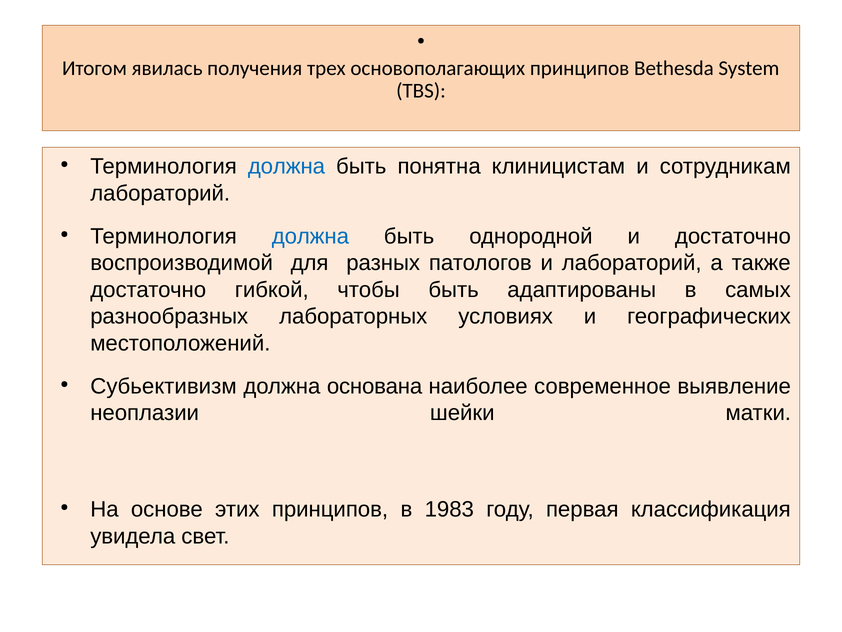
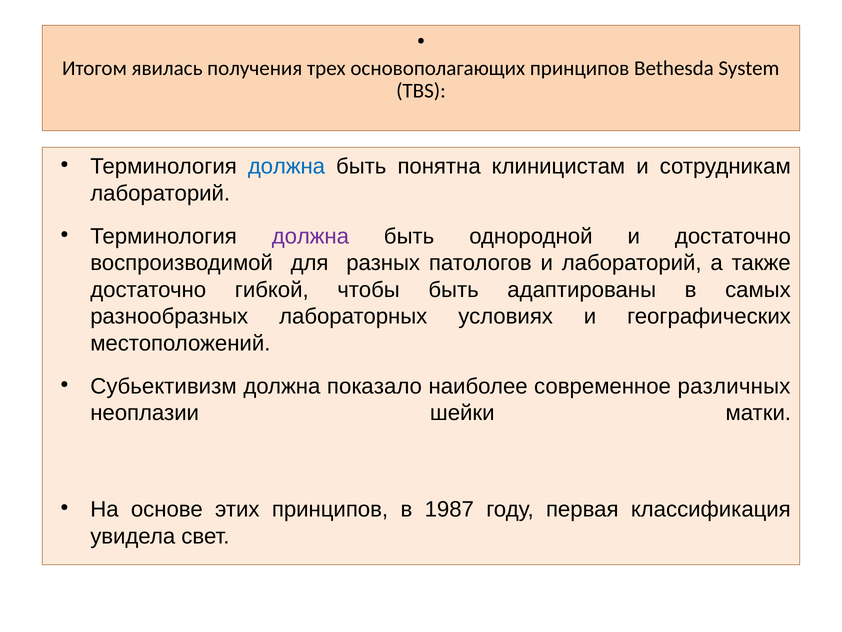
должна at (310, 236) colour: blue -> purple
основана: основана -> показало
выявление: выявление -> различных
1983: 1983 -> 1987
